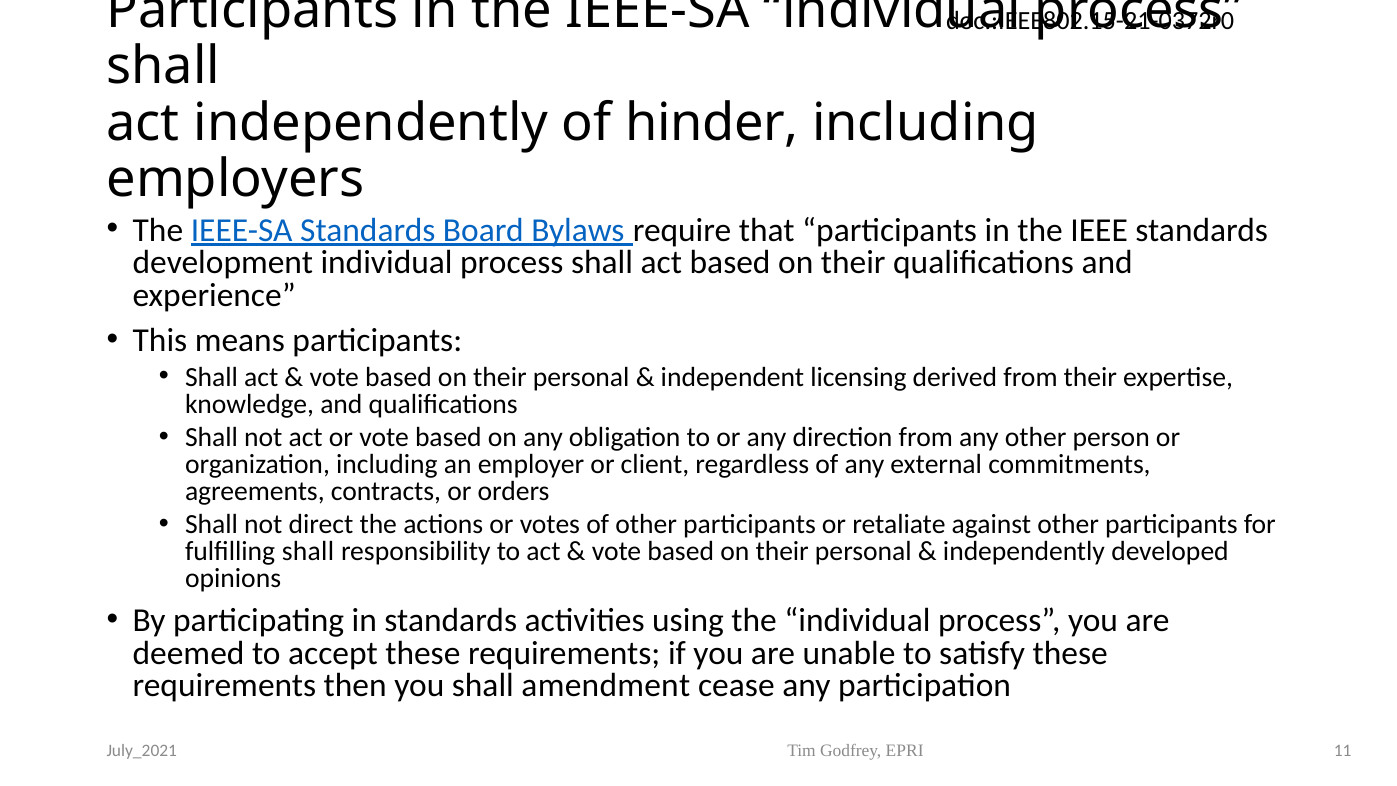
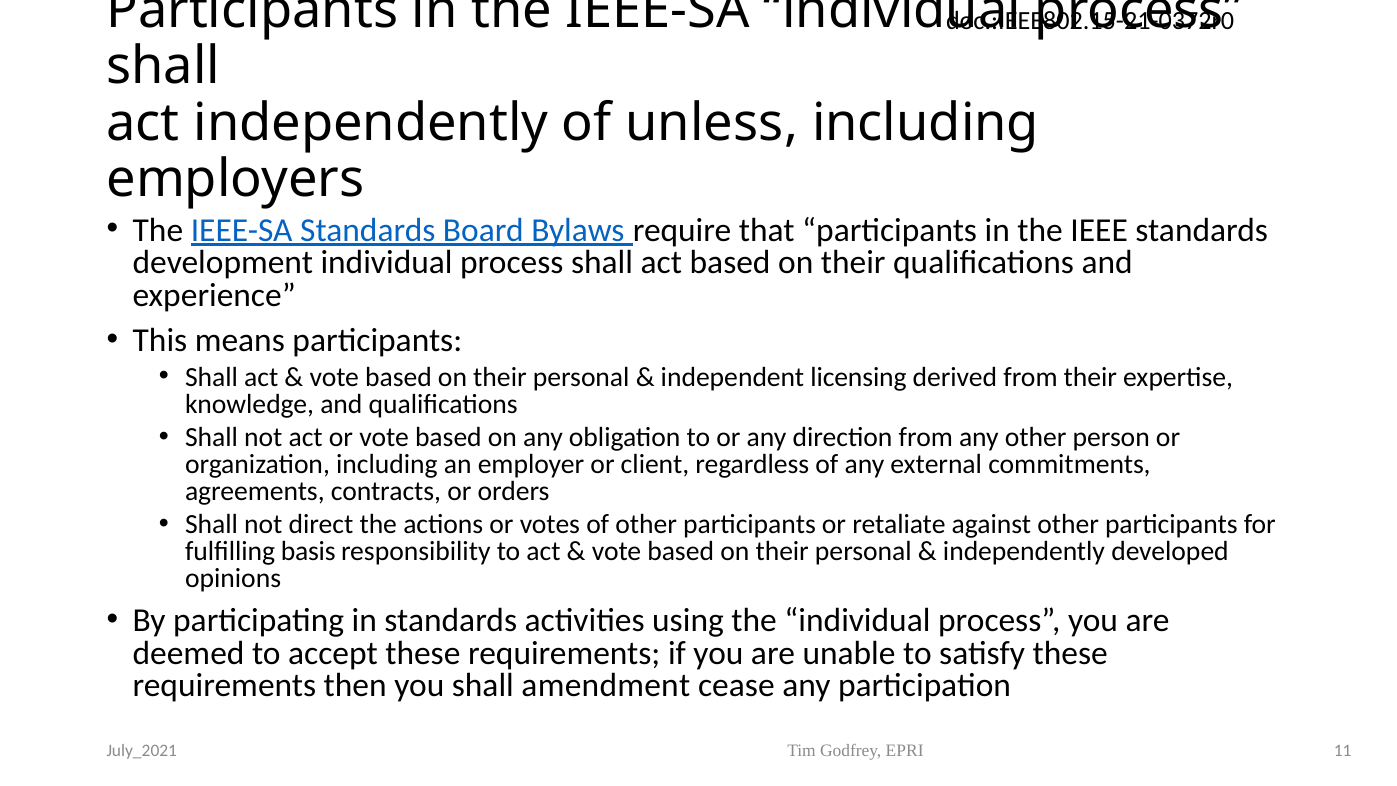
hinder: hinder -> unless
fulfilling shall: shall -> basis
